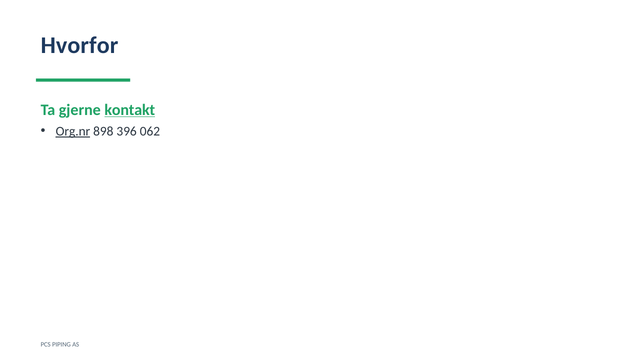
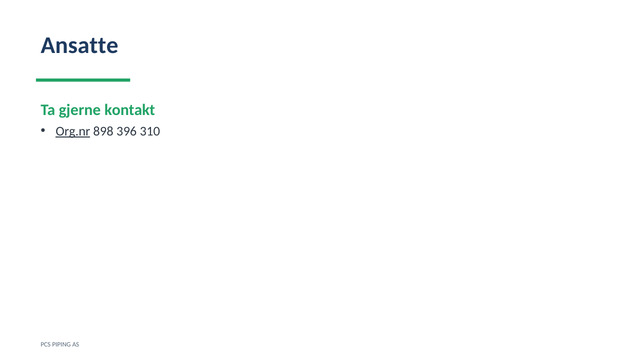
Hvorfor: Hvorfor -> Ansatte
kontakt underline: present -> none
062: 062 -> 310
